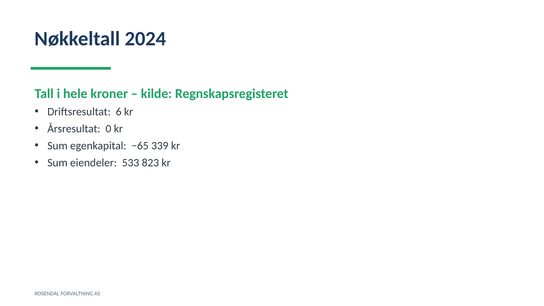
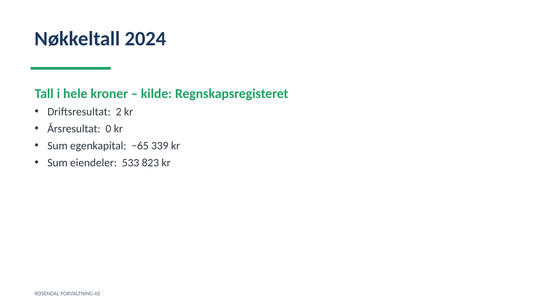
6: 6 -> 2
